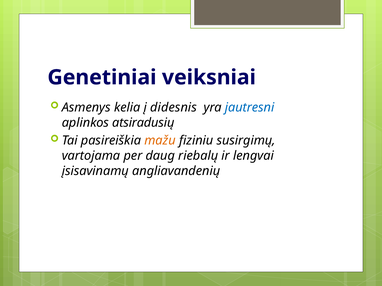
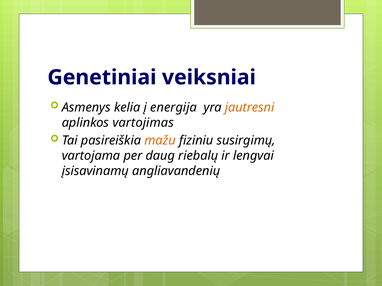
didesnis: didesnis -> energija
jautresni colour: blue -> orange
atsiradusių: atsiradusių -> vartojimas
